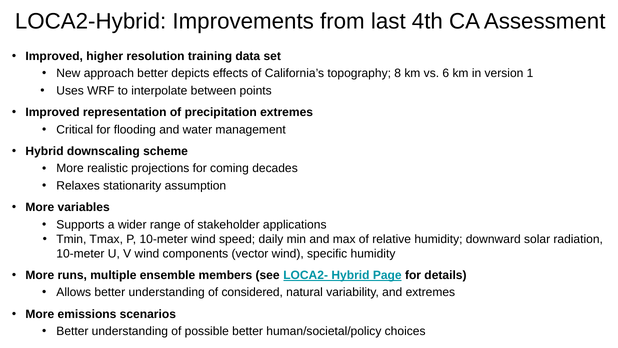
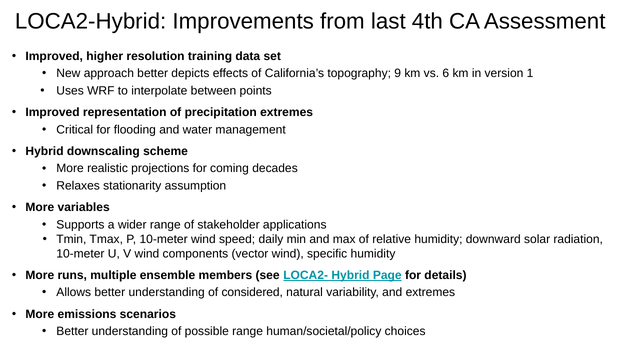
8: 8 -> 9
possible better: better -> range
